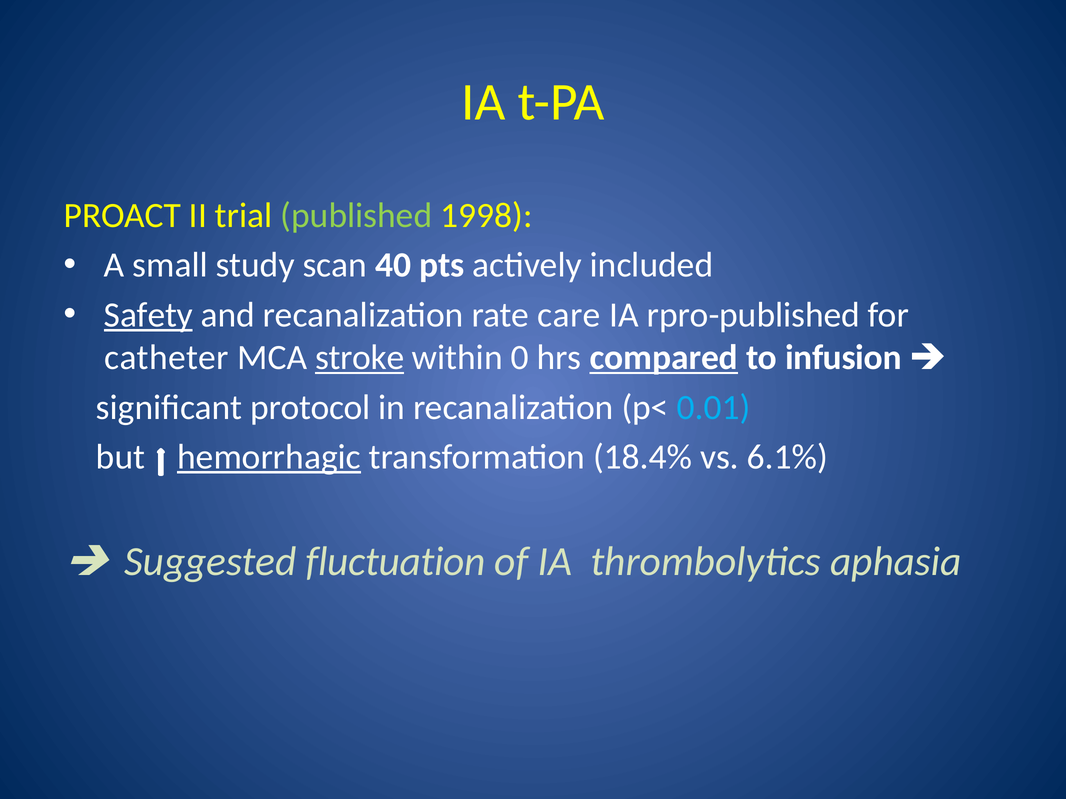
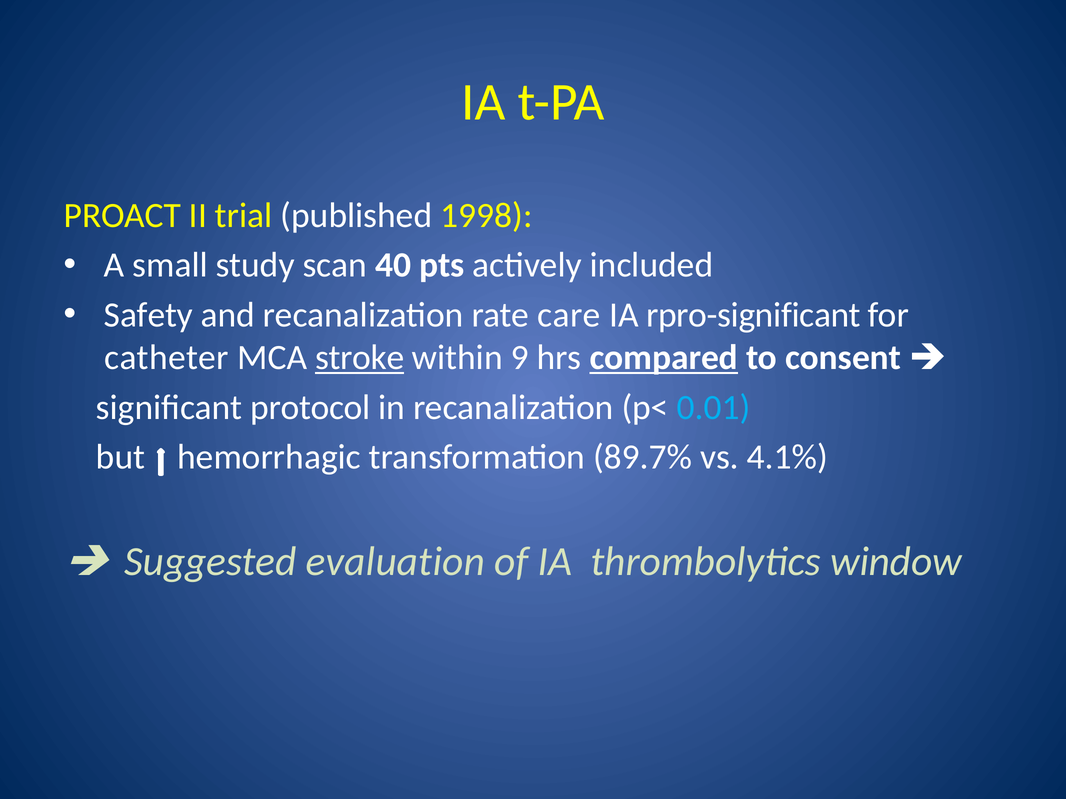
published colour: light green -> white
Safety underline: present -> none
rpro-published: rpro-published -> rpro-significant
0: 0 -> 9
infusion: infusion -> consent
hemorrhagic underline: present -> none
18.4%: 18.4% -> 89.7%
6.1%: 6.1% -> 4.1%
fluctuation: fluctuation -> evaluation
aphasia: aphasia -> window
